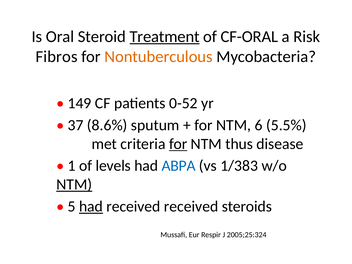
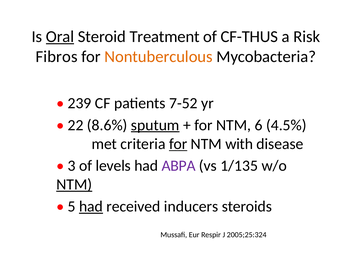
Oral underline: none -> present
Treatment underline: present -> none
CF-ORAL: CF-ORAL -> CF-THUS
149: 149 -> 239
0-52: 0-52 -> 7-52
37: 37 -> 22
sputum underline: none -> present
5.5%: 5.5% -> 4.5%
thus: thus -> with
1: 1 -> 3
ABPA colour: blue -> purple
1/383: 1/383 -> 1/135
received received: received -> inducers
